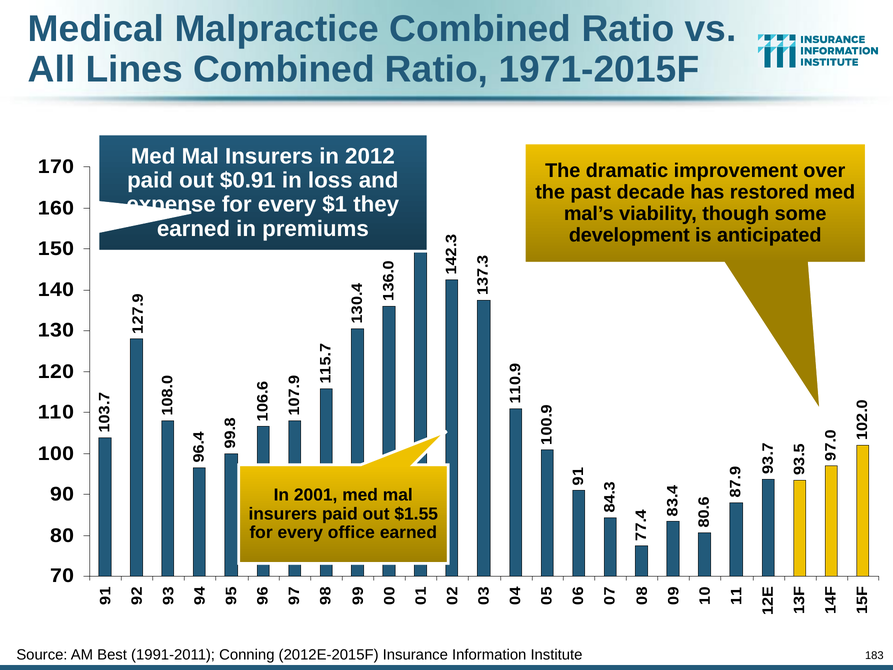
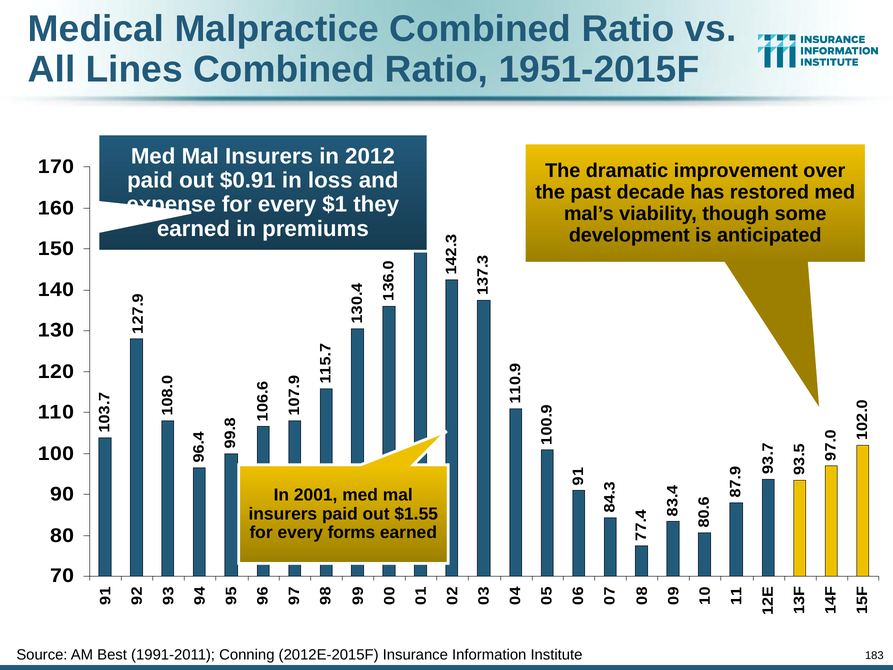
1971-2015F: 1971-2015F -> 1951-2015F
office: office -> forms
